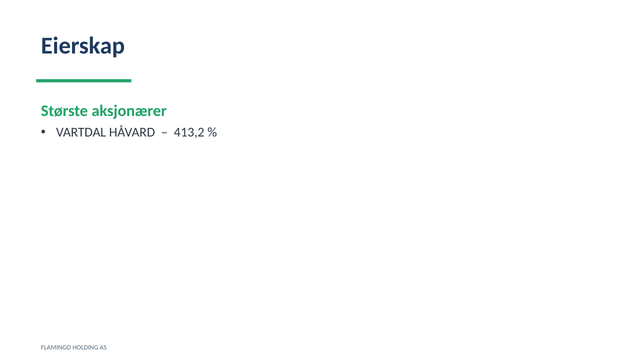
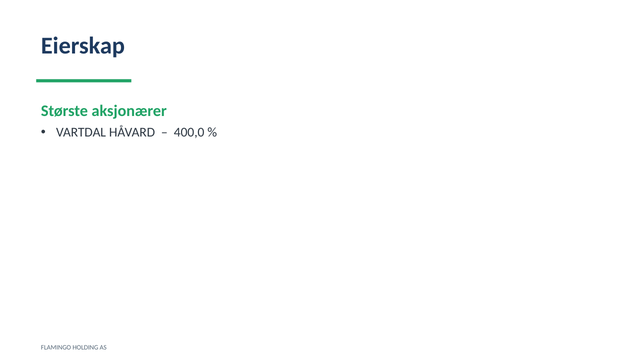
413,2: 413,2 -> 400,0
